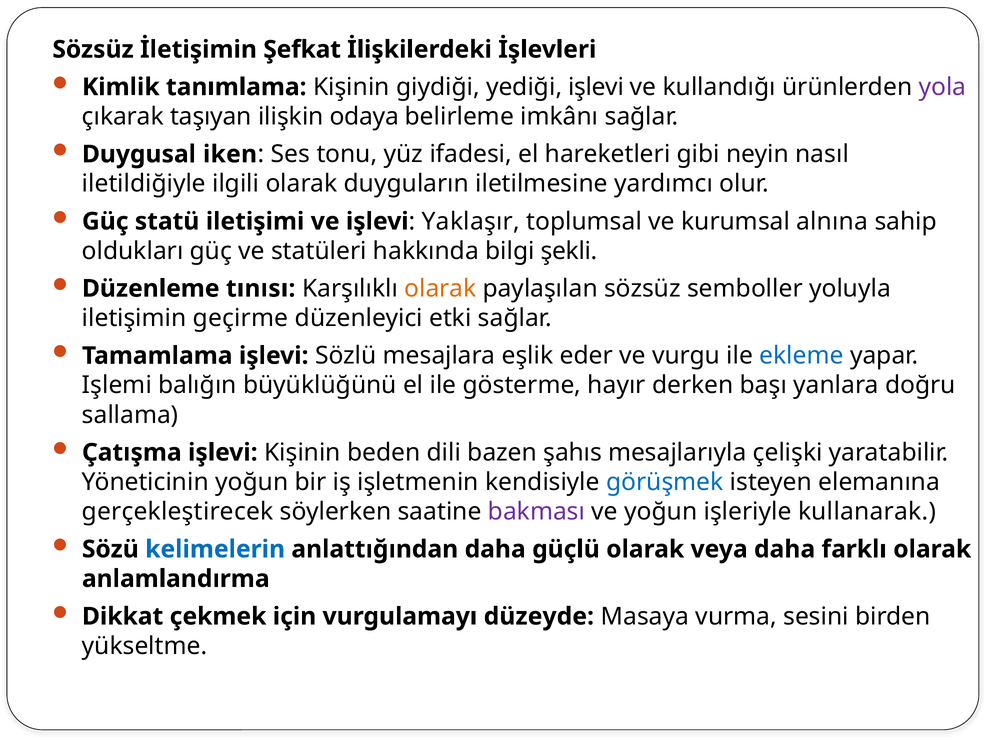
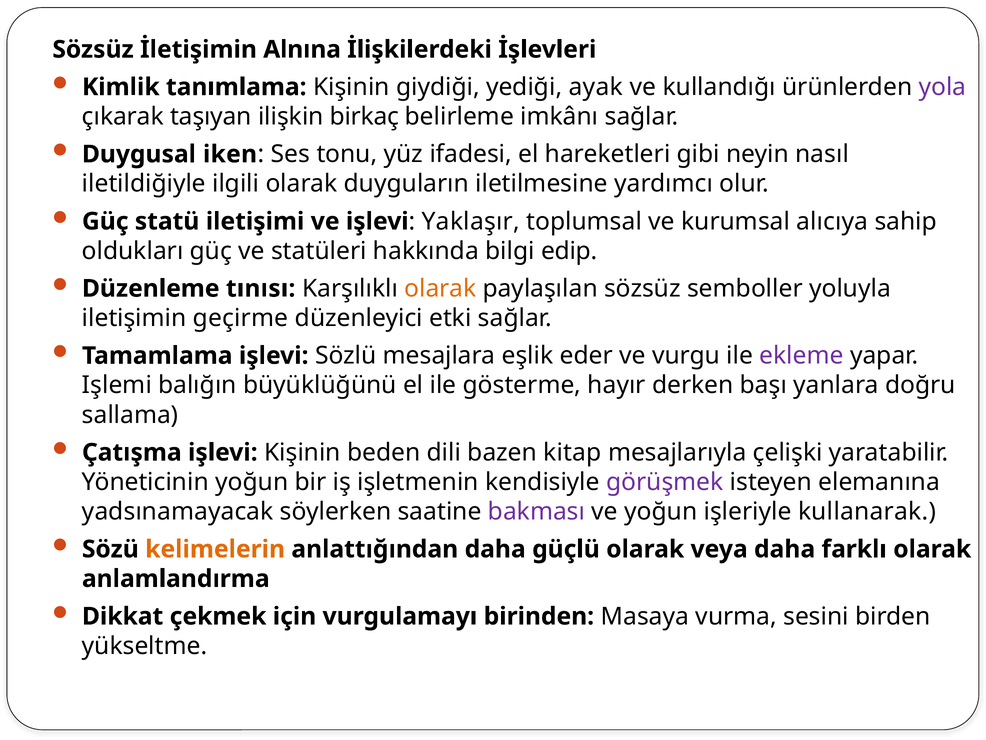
Şefkat: Şefkat -> Alnına
yediği işlevi: işlevi -> ayak
odaya: odaya -> birkaç
alnına: alnına -> alıcıya
şekli: şekli -> edip
ekleme colour: blue -> purple
şahıs: şahıs -> kitap
görüşmek colour: blue -> purple
gerçekleştirecek: gerçekleştirecek -> yadsınamayacak
kelimelerin colour: blue -> orange
düzeyde: düzeyde -> birinden
